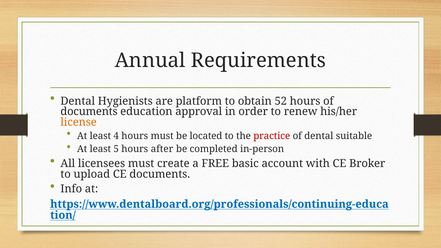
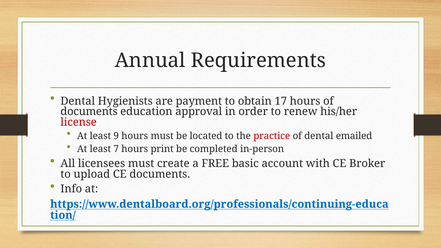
platform: platform -> payment
52: 52 -> 17
license colour: orange -> red
4: 4 -> 9
suitable: suitable -> emailed
5: 5 -> 7
after: after -> print
